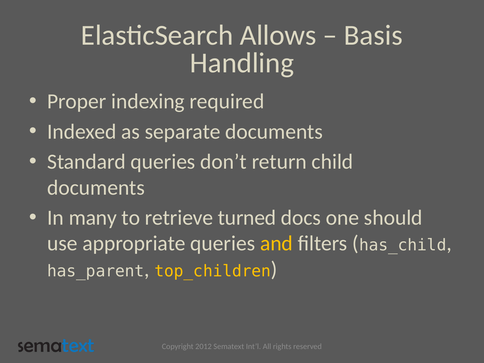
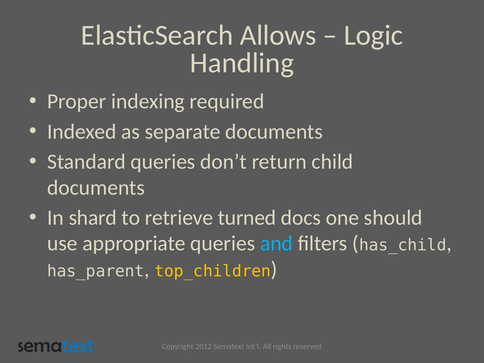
Basis: Basis -> Logic
many: many -> shard
and colour: yellow -> light blue
